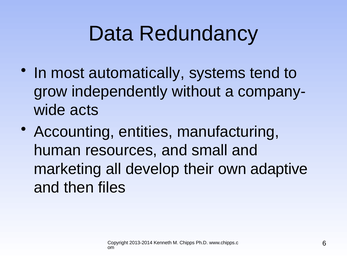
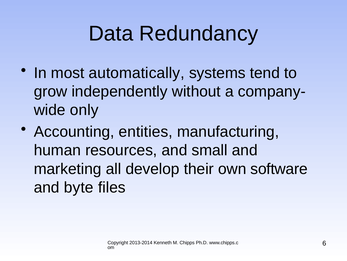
acts: acts -> only
adaptive: adaptive -> software
then: then -> byte
